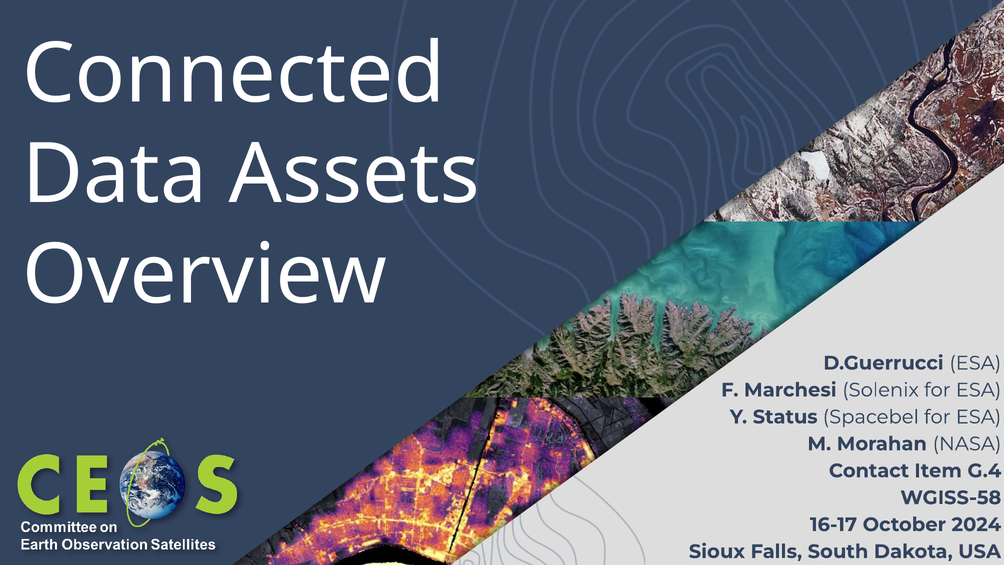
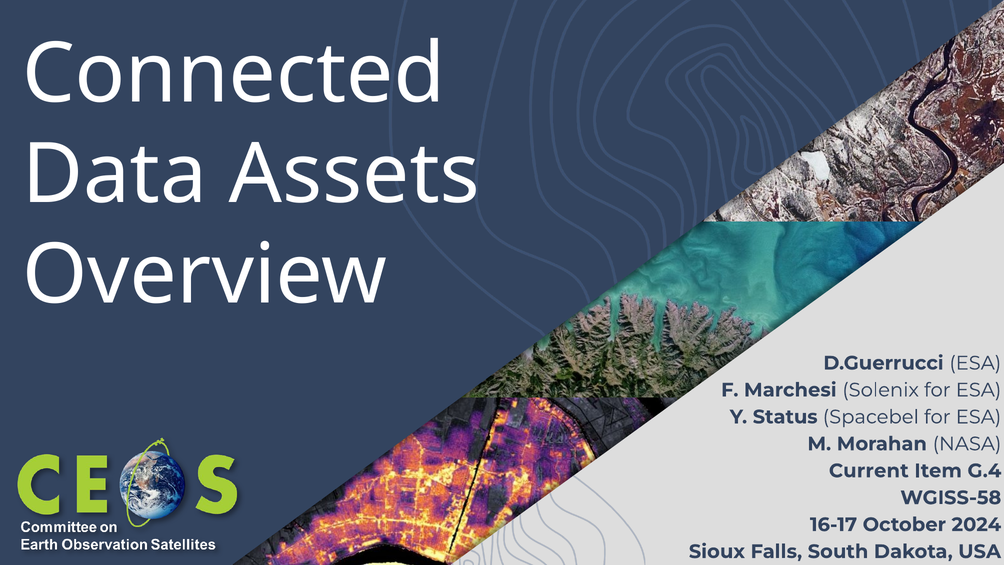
Contact: Contact -> Current
